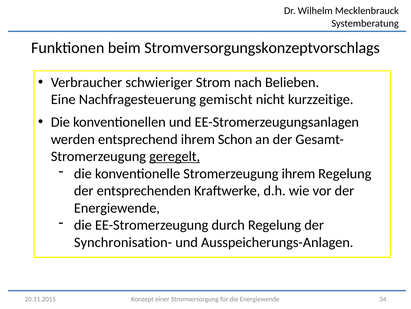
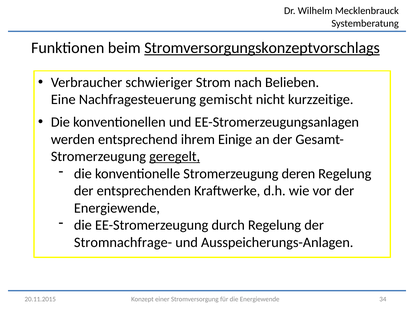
Stromversorgungskonzeptvorschlags underline: none -> present
Schon: Schon -> Einige
Stromerzeugung ihrem: ihrem -> deren
Synchronisation-: Synchronisation- -> Stromnachfrage-
